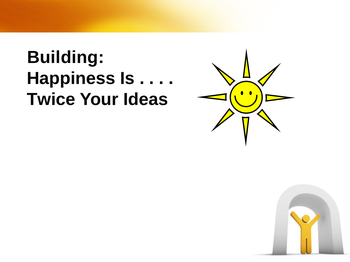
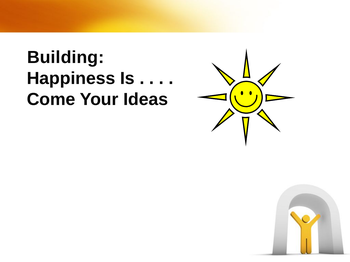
Twice: Twice -> Come
